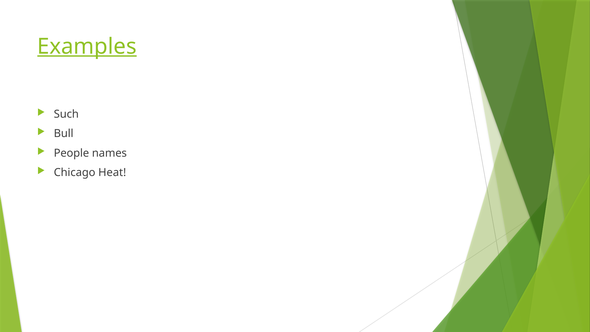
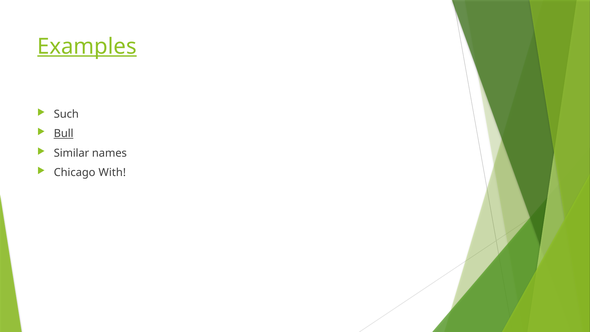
Bull underline: none -> present
People: People -> Similar
Heat: Heat -> With
